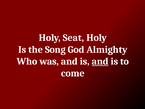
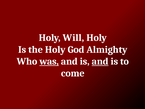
Seat: Seat -> Will
the Song: Song -> Holy
was underline: none -> present
